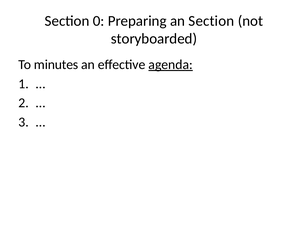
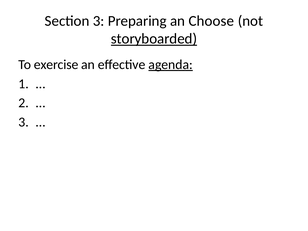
Section 0: 0 -> 3
an Section: Section -> Choose
storyboarded underline: none -> present
minutes: minutes -> exercise
